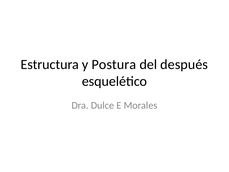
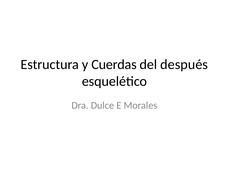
Postura: Postura -> Cuerdas
